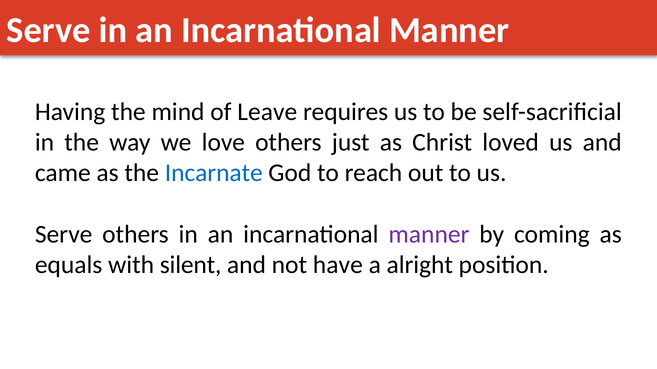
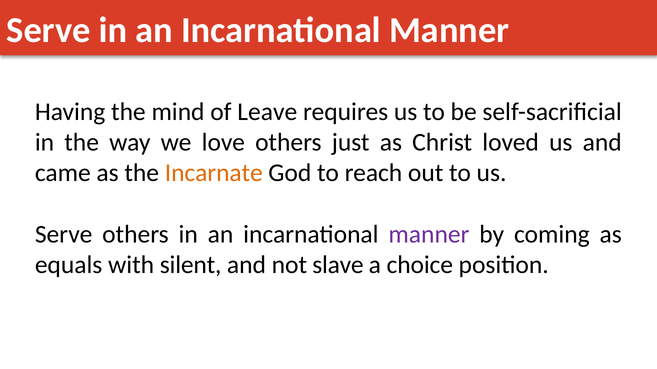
Incarnate colour: blue -> orange
have: have -> slave
alright: alright -> choice
